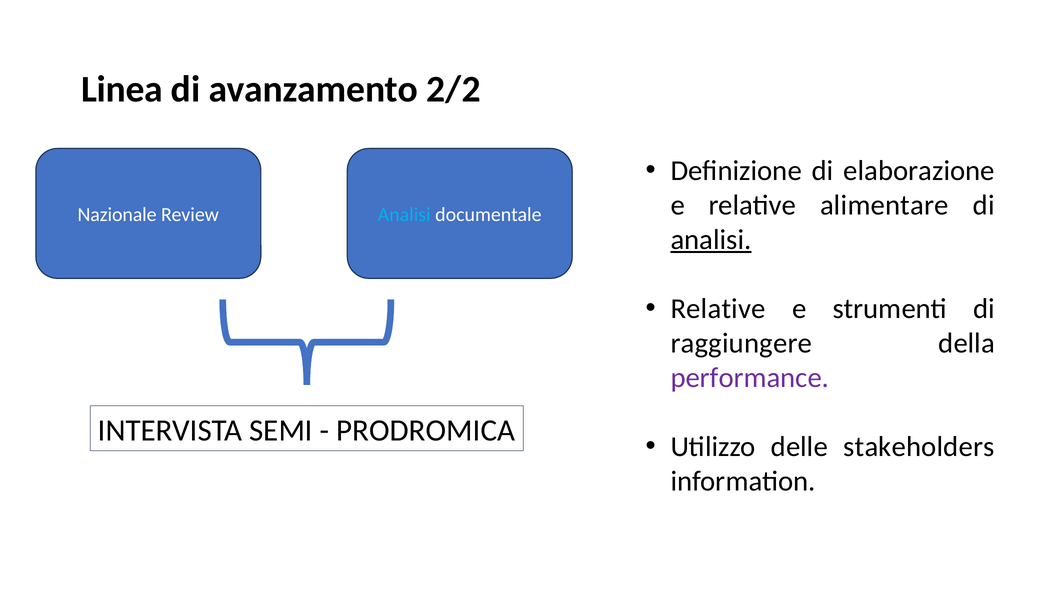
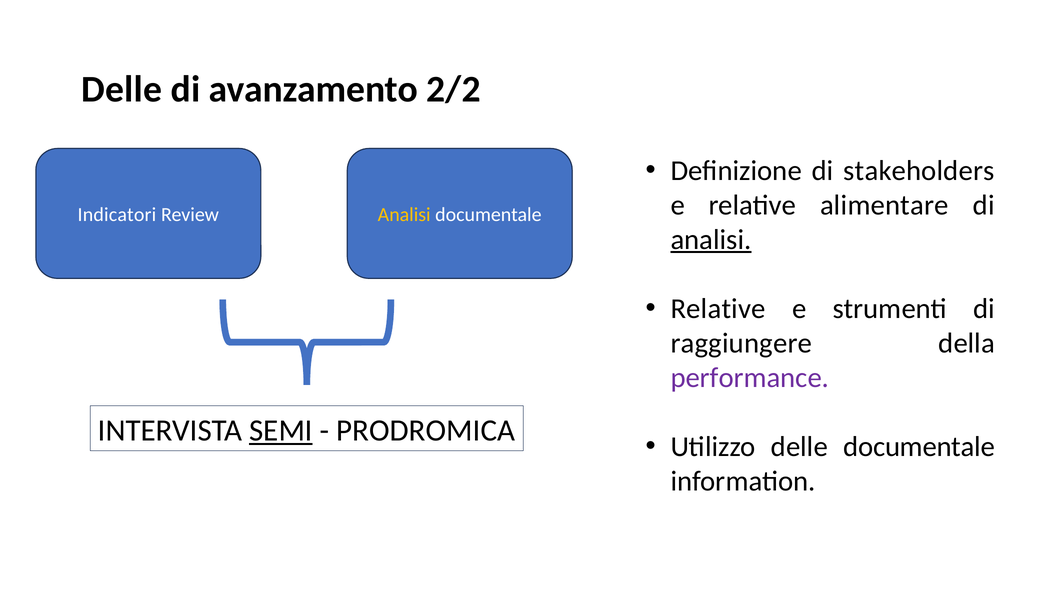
Linea at (122, 89): Linea -> Delle
elaborazione: elaborazione -> stakeholders
Nazionale: Nazionale -> Indicatori
Analisi at (404, 215) colour: light blue -> yellow
SEMI underline: none -> present
delle stakeholders: stakeholders -> documentale
